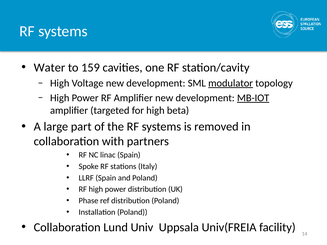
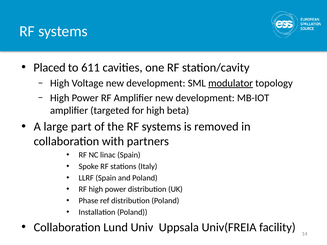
Water: Water -> Placed
159: 159 -> 611
MB-IOT underline: present -> none
